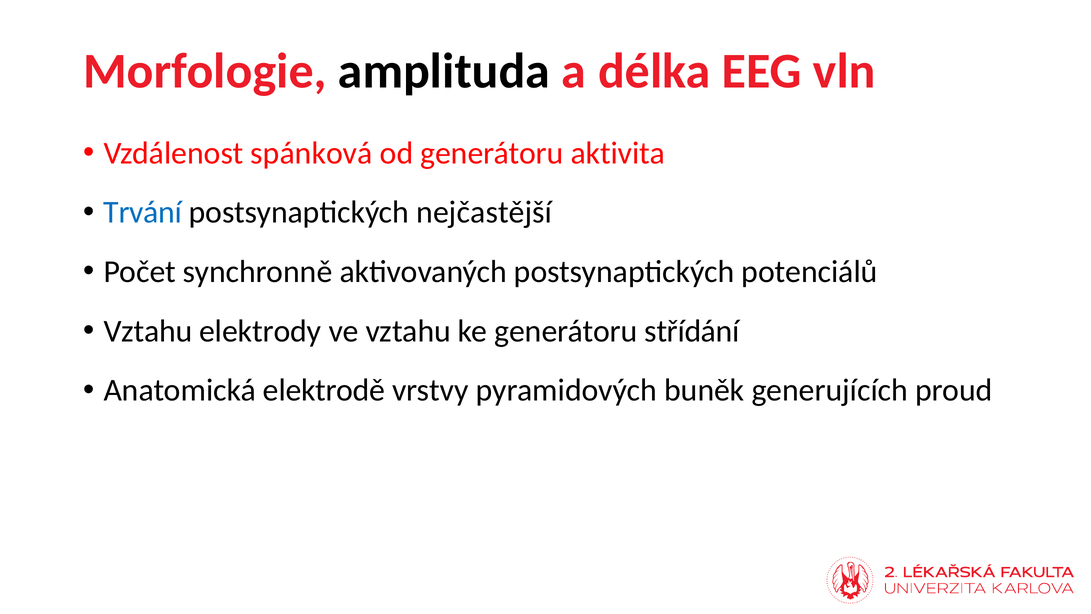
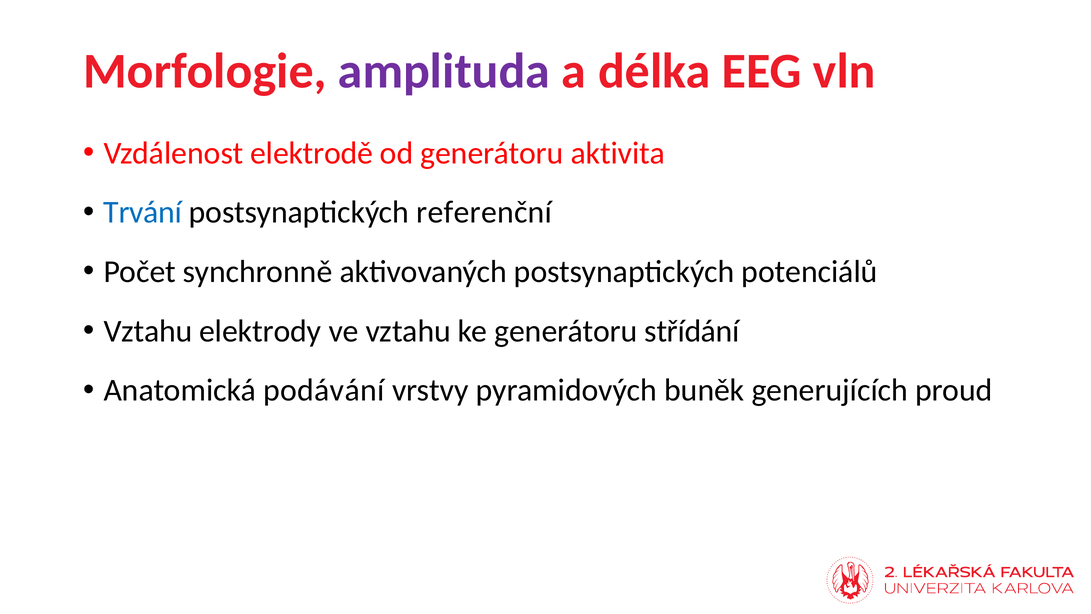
amplituda colour: black -> purple
spánková: spánková -> elektrodě
nejčastější: nejčastější -> referenční
elektrodě: elektrodě -> podávání
